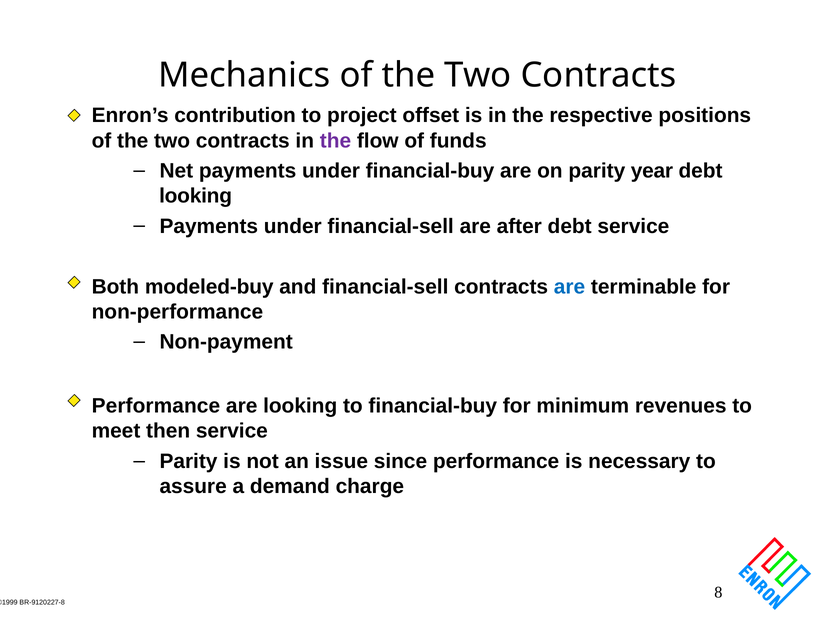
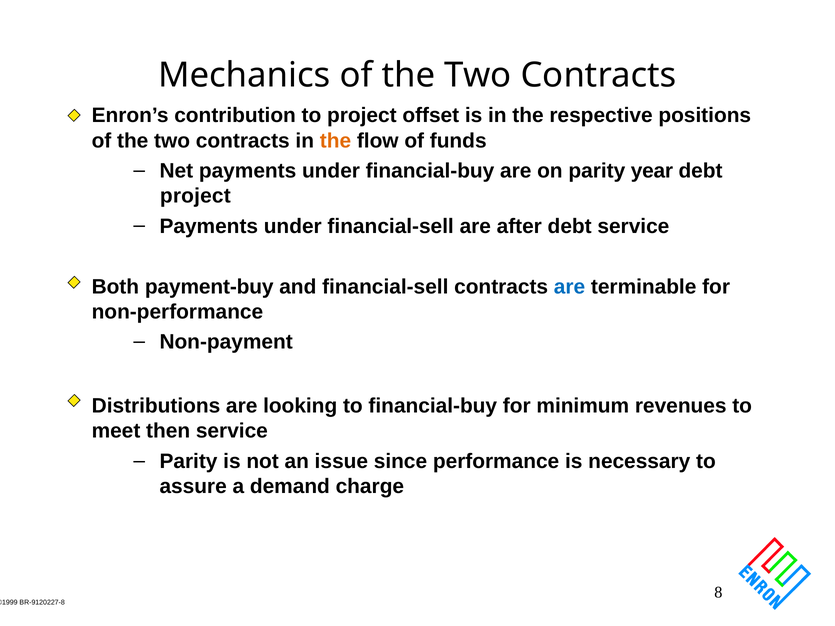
the at (335, 141) colour: purple -> orange
looking at (196, 196): looking -> project
modeled-buy: modeled-buy -> payment-buy
Performance at (156, 406): Performance -> Distributions
